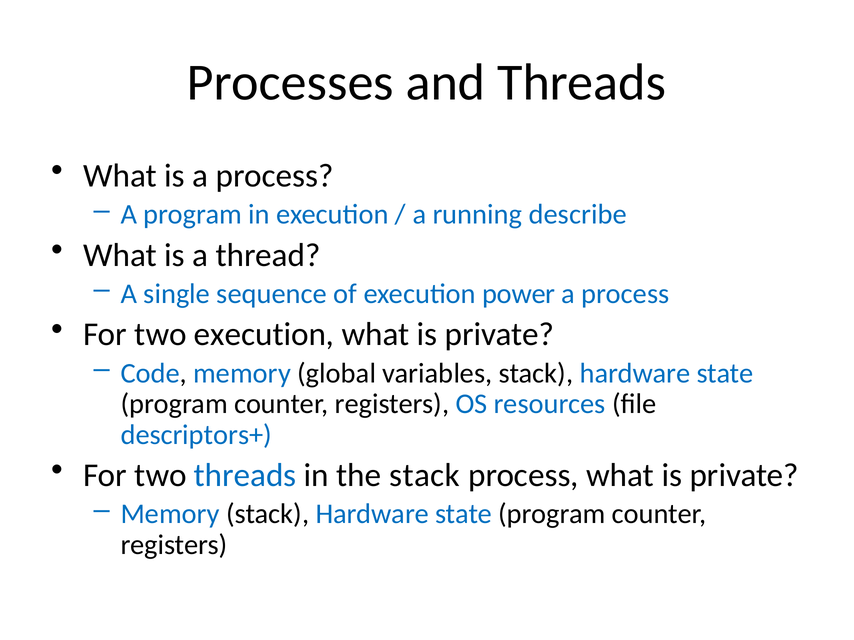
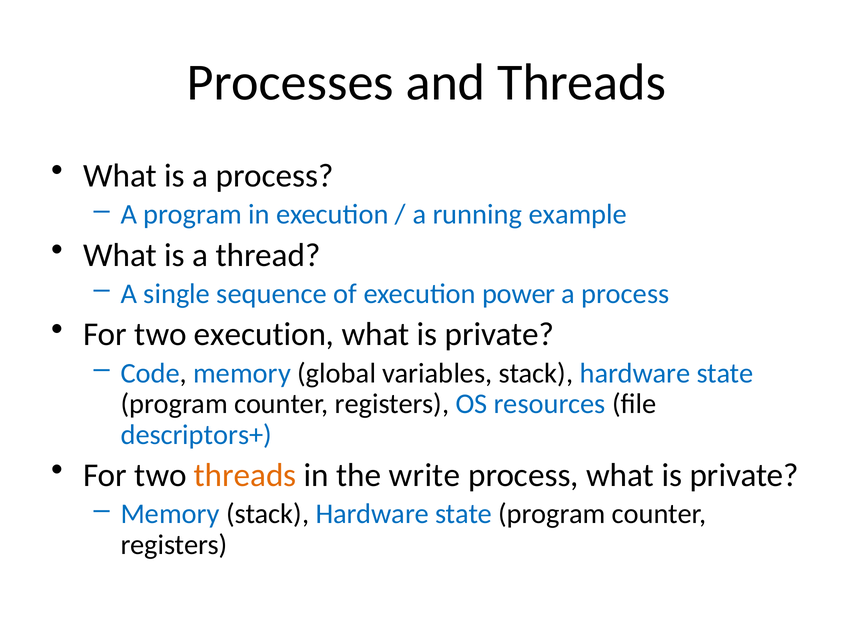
describe: describe -> example
threads at (245, 476) colour: blue -> orange
the stack: stack -> write
